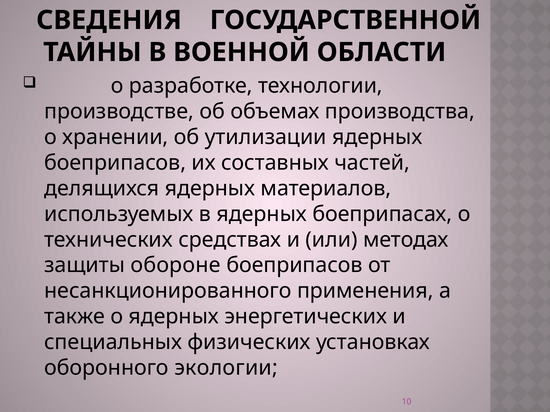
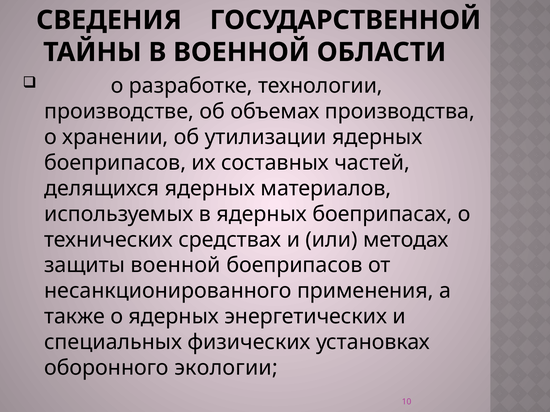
защиты обороне: обороне -> военной
